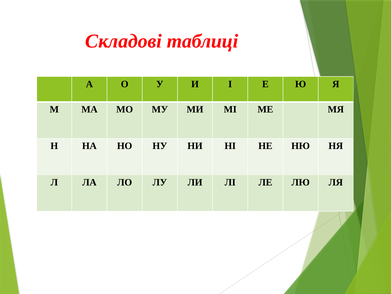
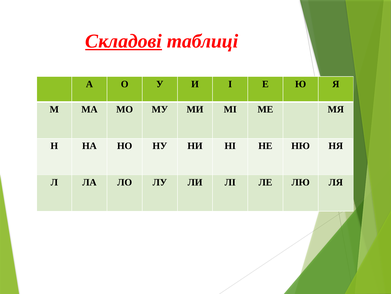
Складові underline: none -> present
